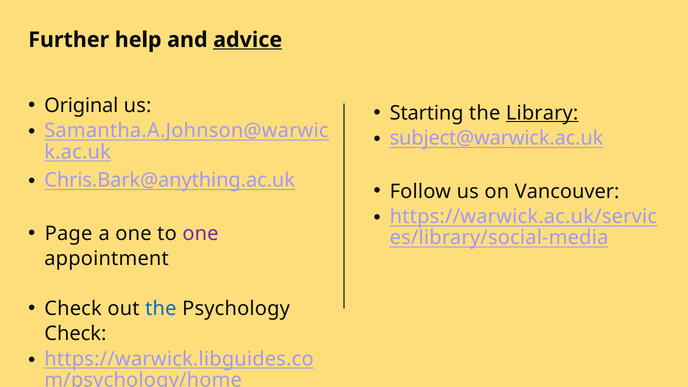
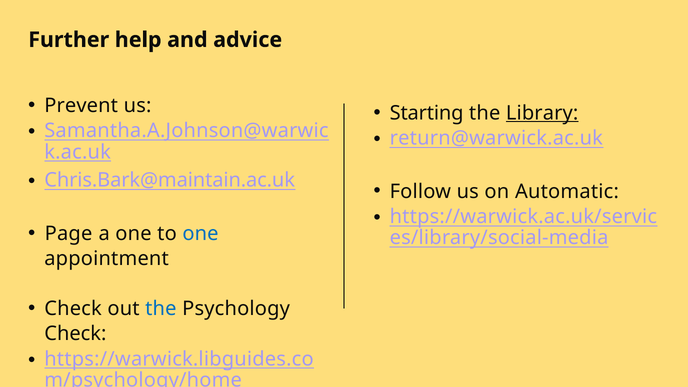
advice underline: present -> none
Original: Original -> Prevent
subject@warwick.ac.uk: subject@warwick.ac.uk -> return@warwick.ac.uk
Chris.Bark@anything.ac.uk: Chris.Bark@anything.ac.uk -> Chris.Bark@maintain.ac.uk
Vancouver: Vancouver -> Automatic
one at (200, 234) colour: purple -> blue
